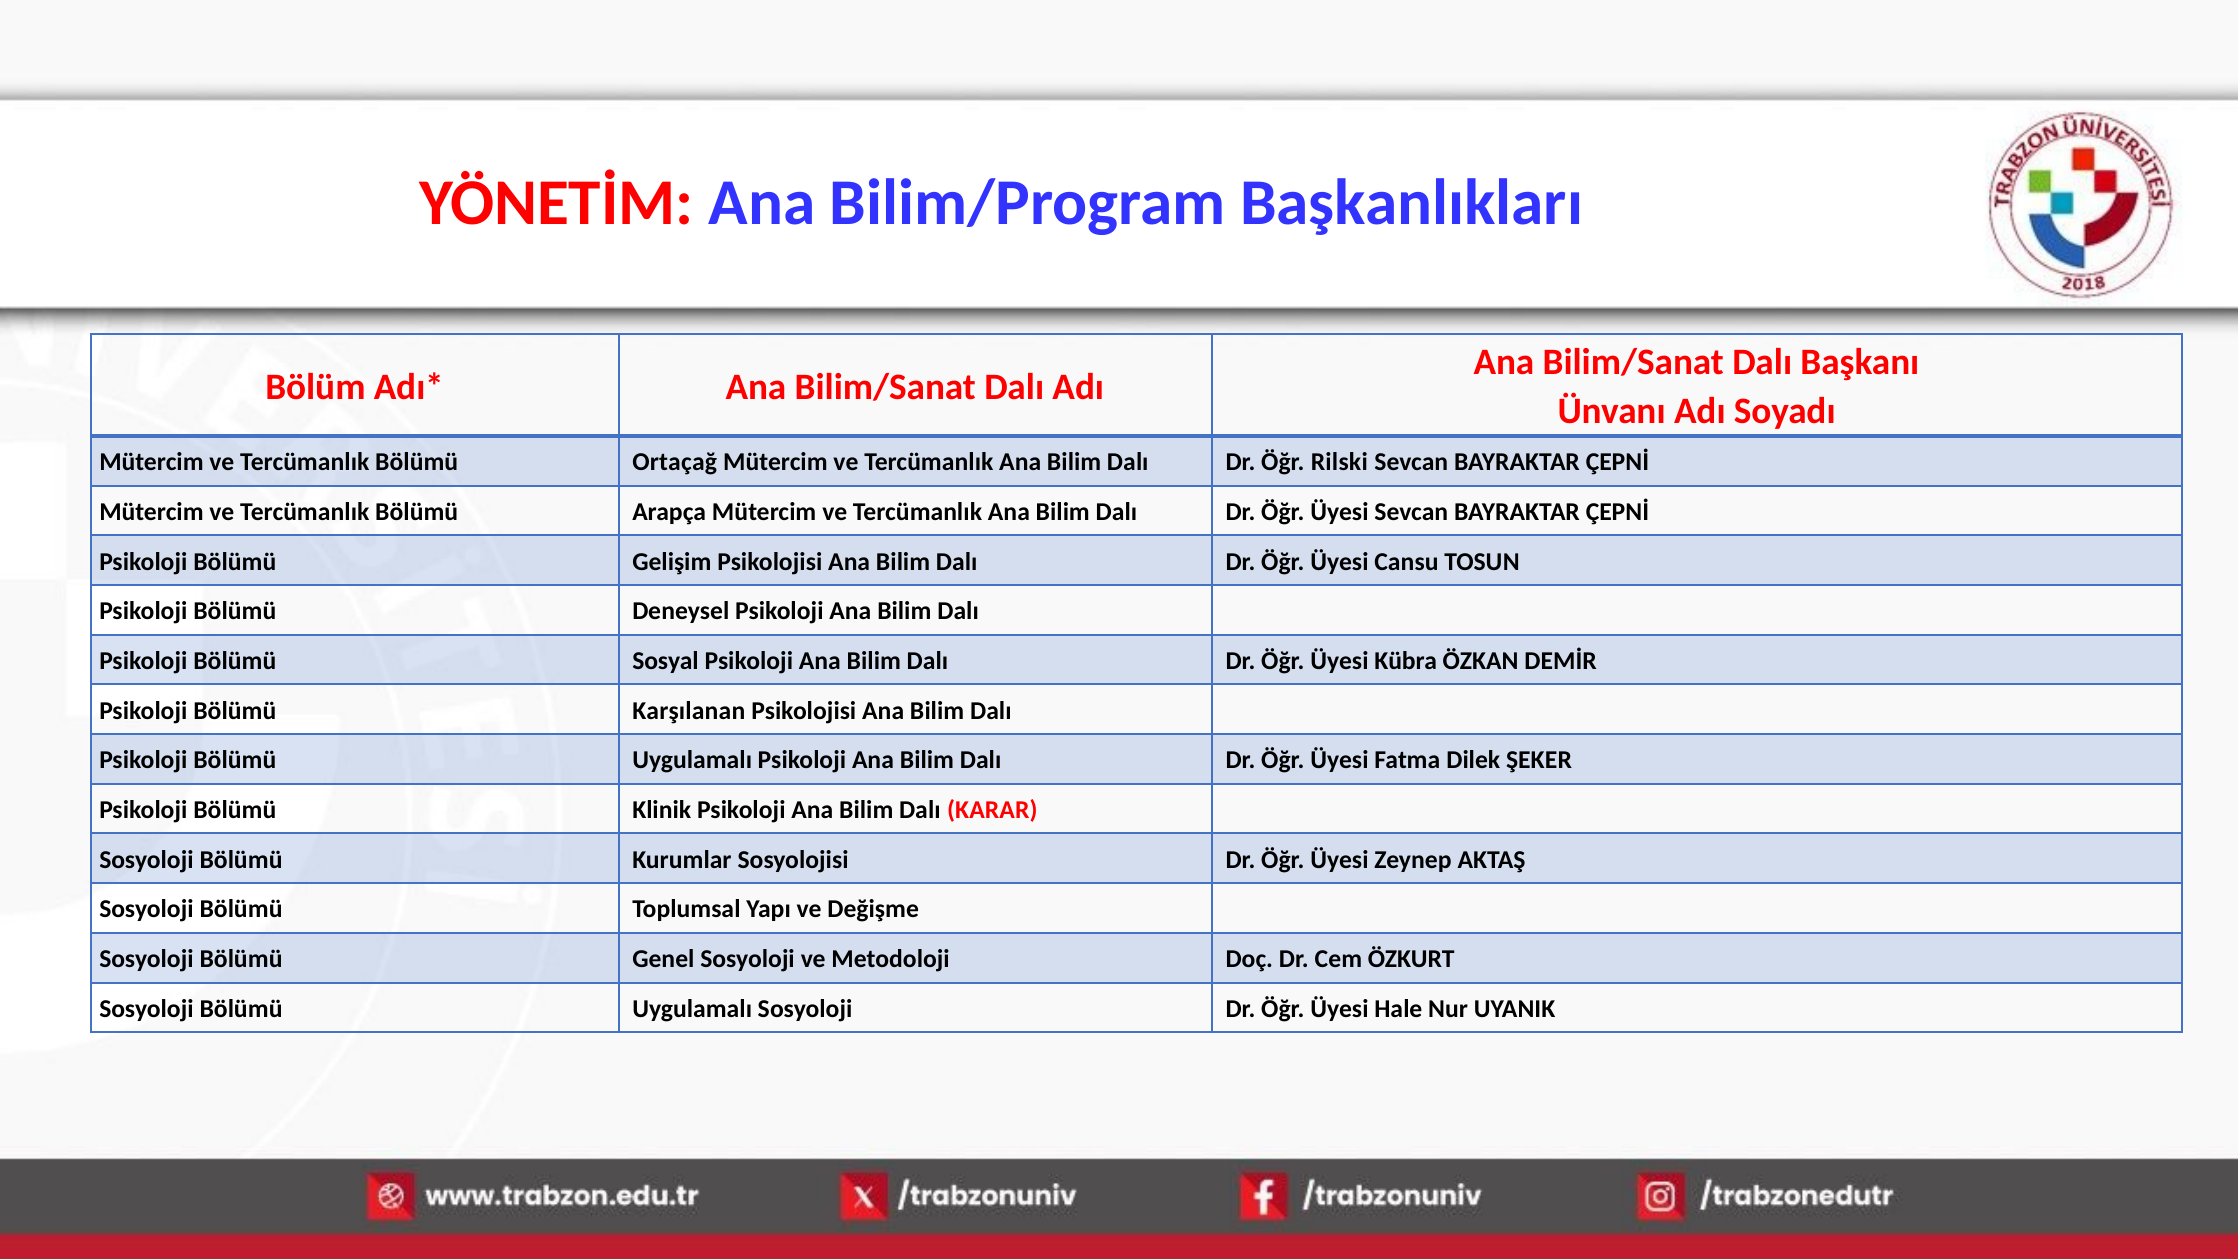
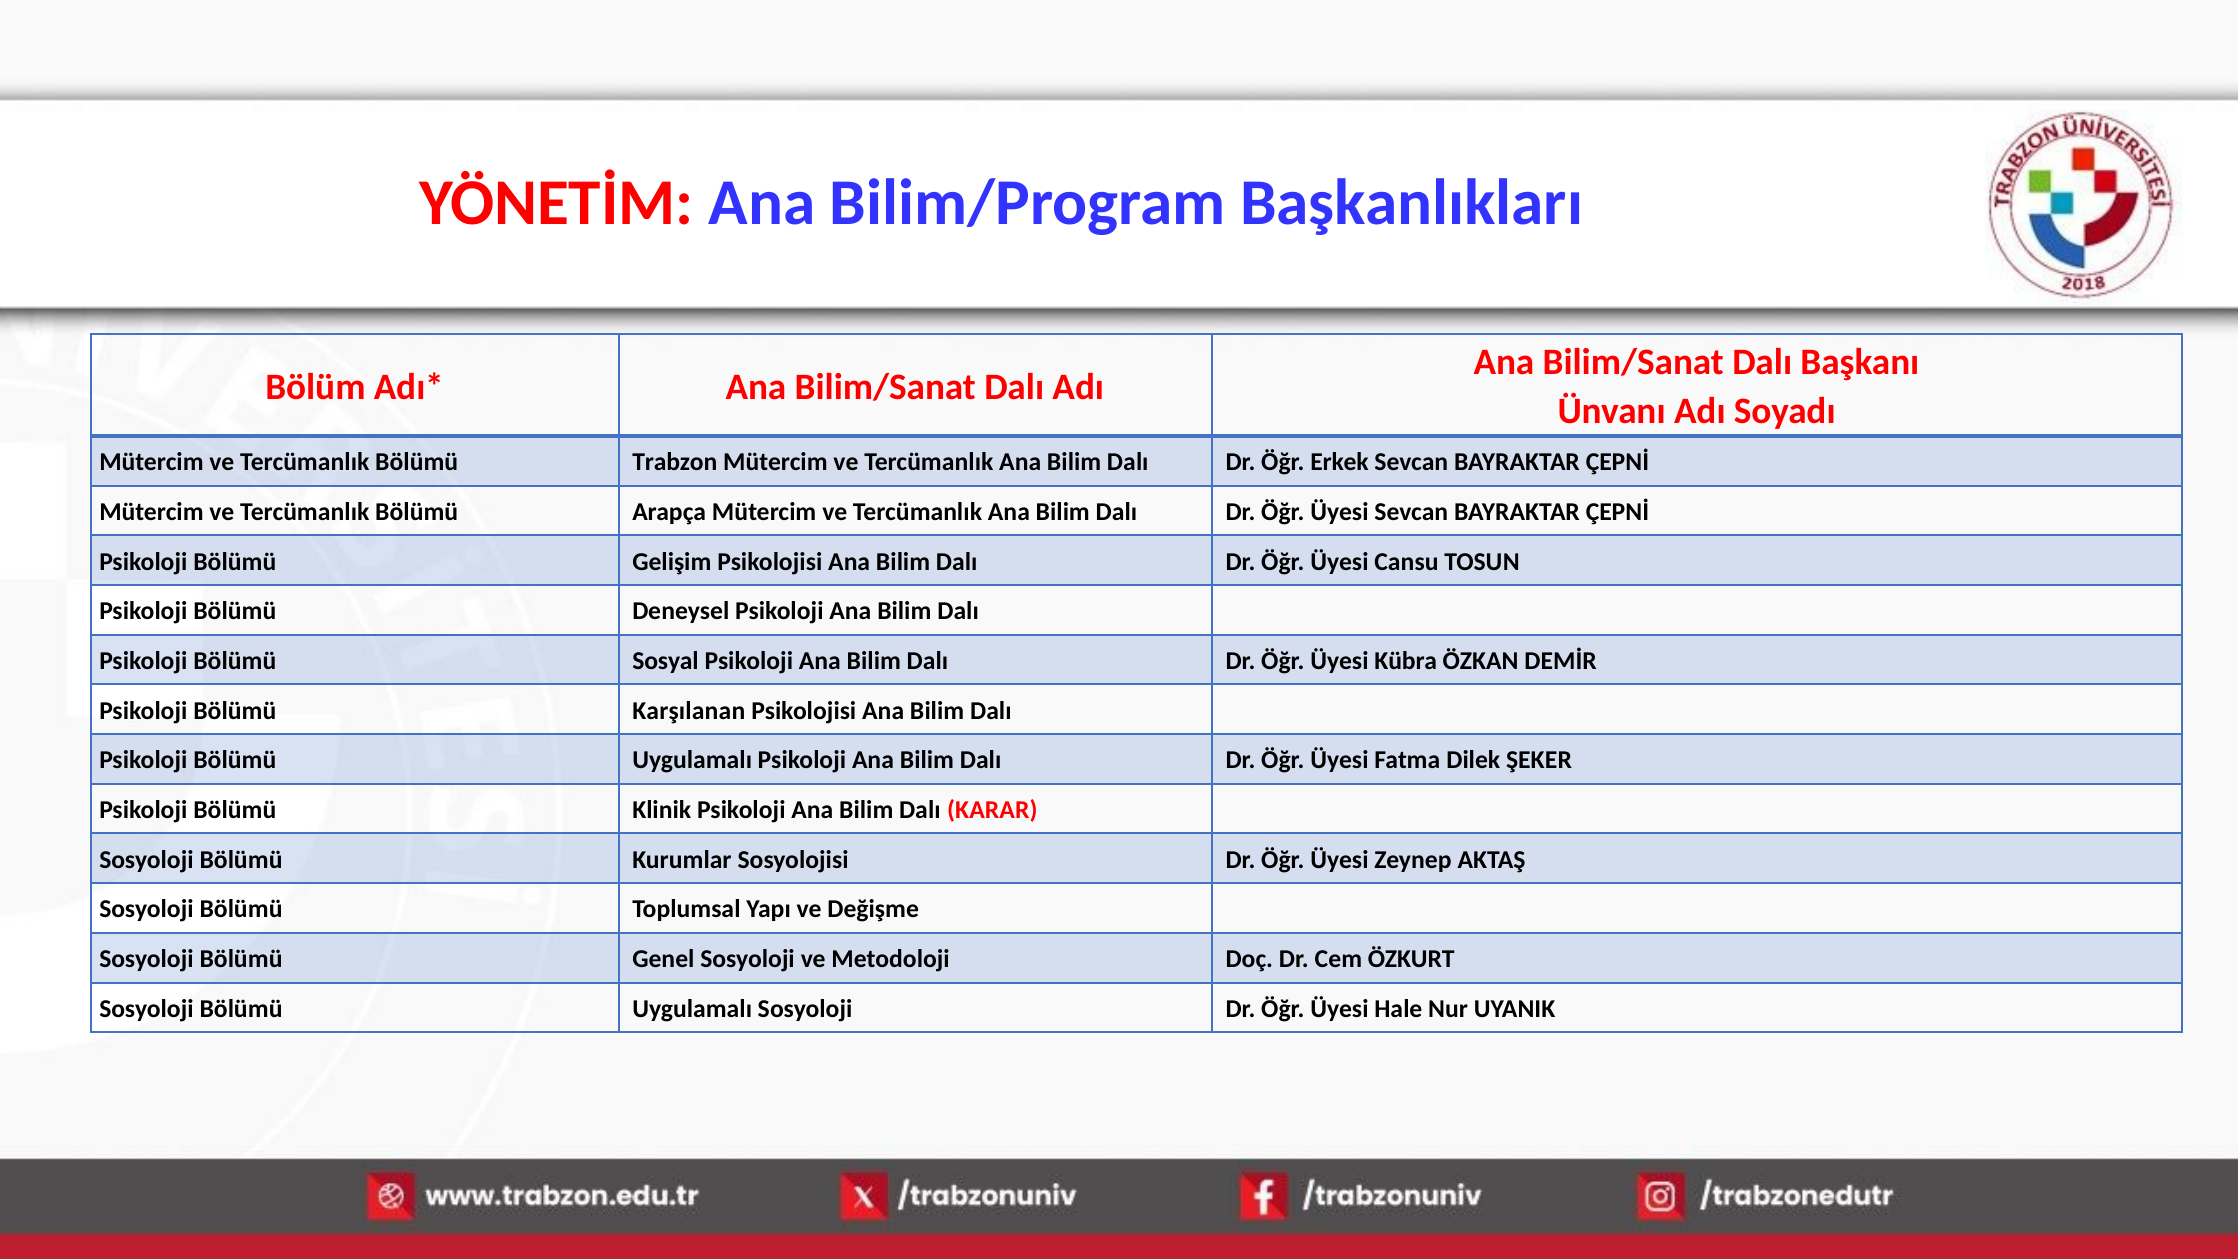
Ortaçağ: Ortaçağ -> Trabzon
Rilski: Rilski -> Erkek
